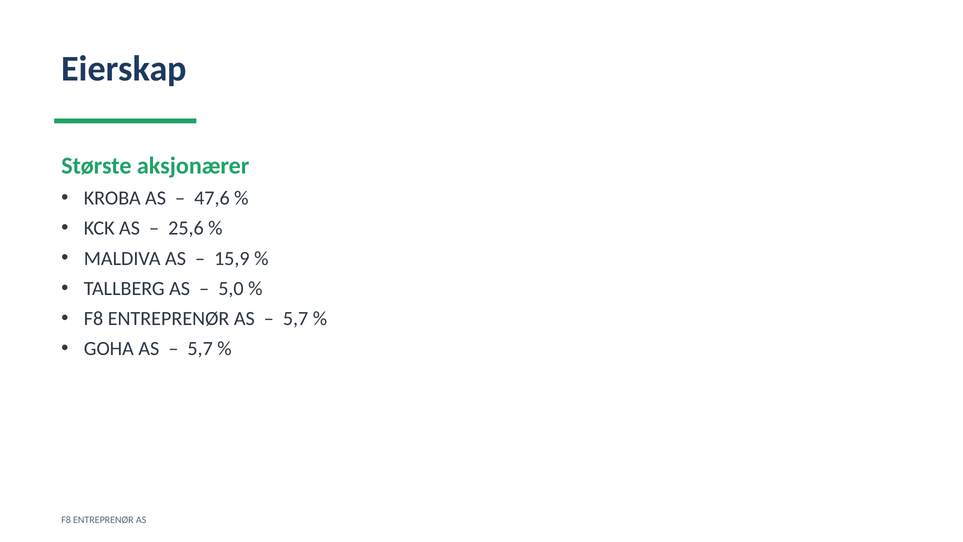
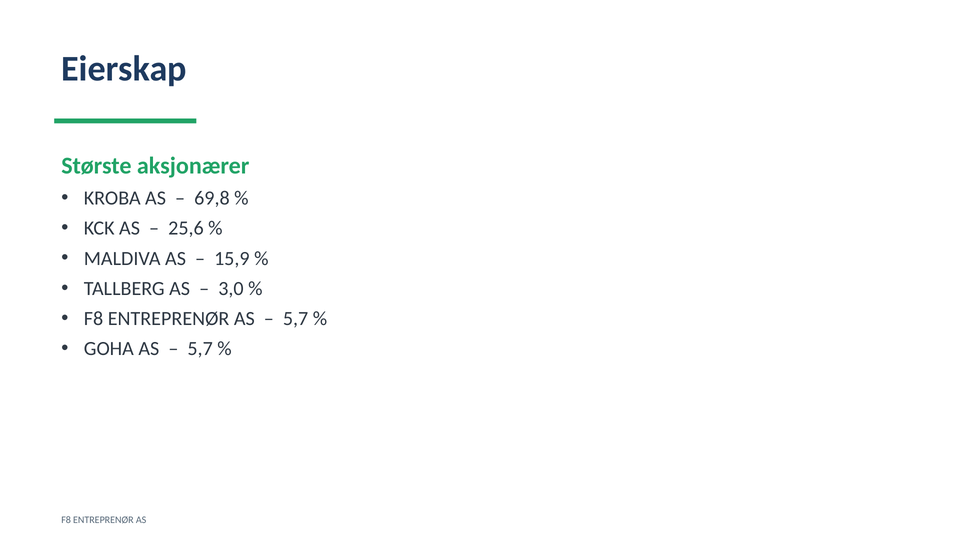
47,6: 47,6 -> 69,8
5,0: 5,0 -> 3,0
